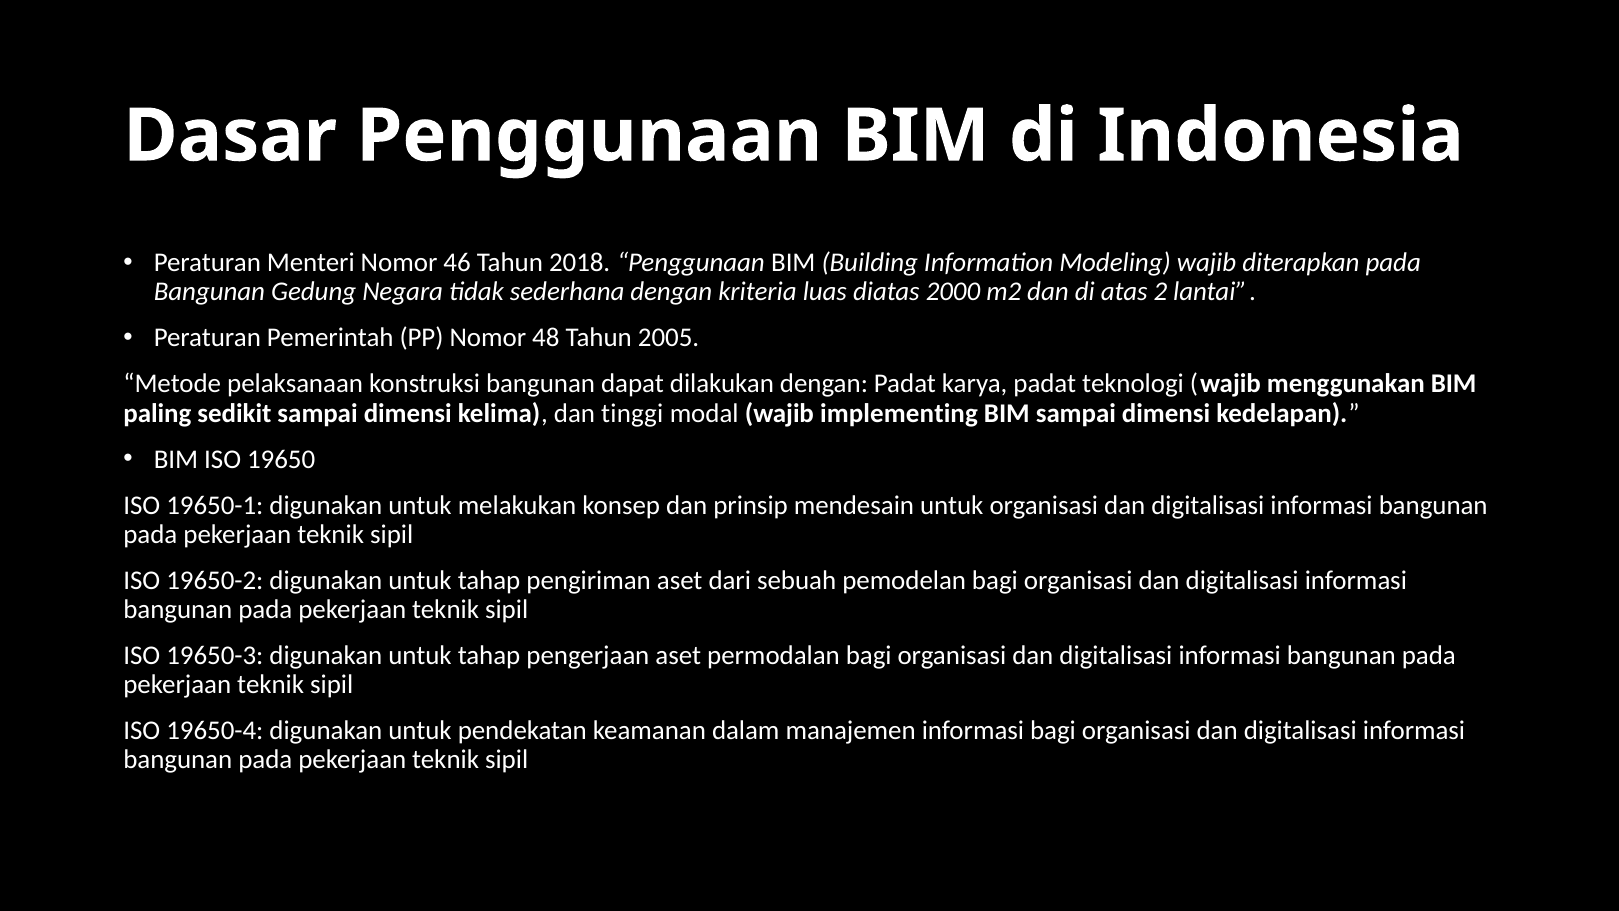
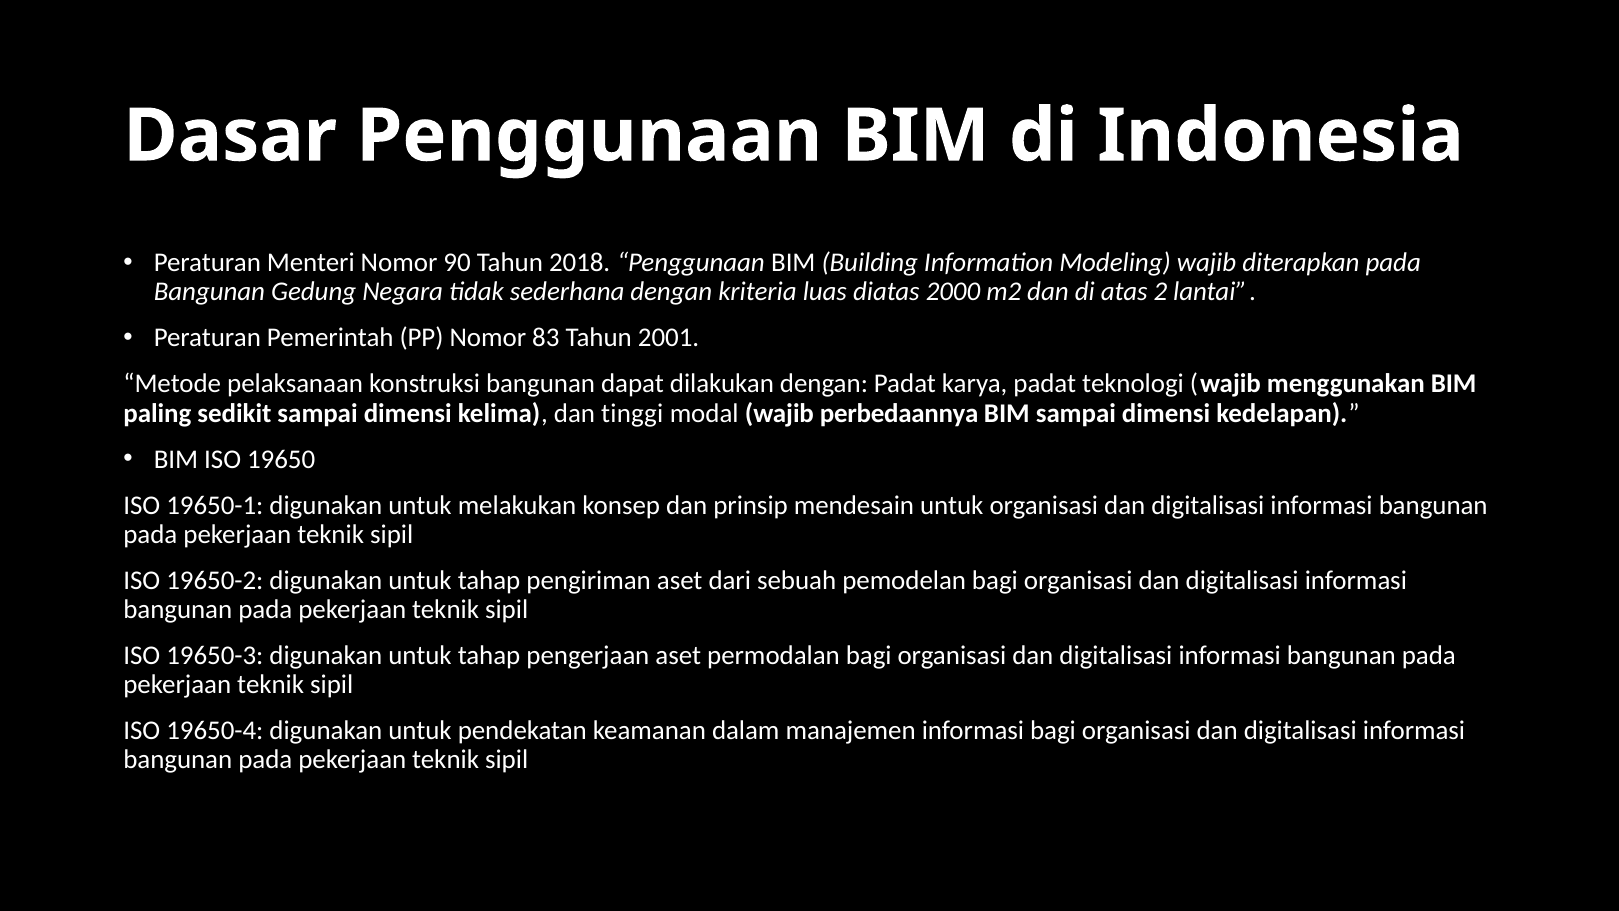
46: 46 -> 90
48: 48 -> 83
2005: 2005 -> 2001
implementing: implementing -> perbedaannya
